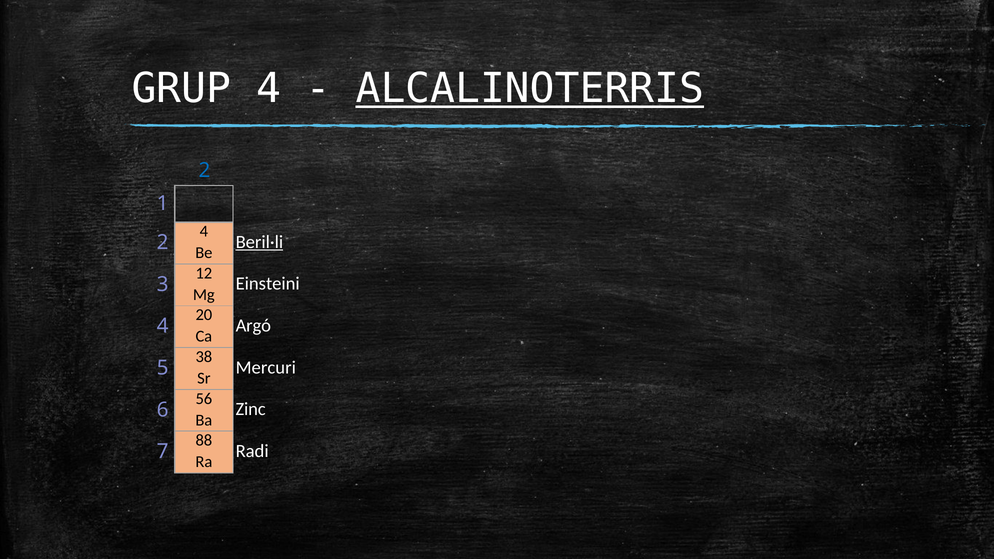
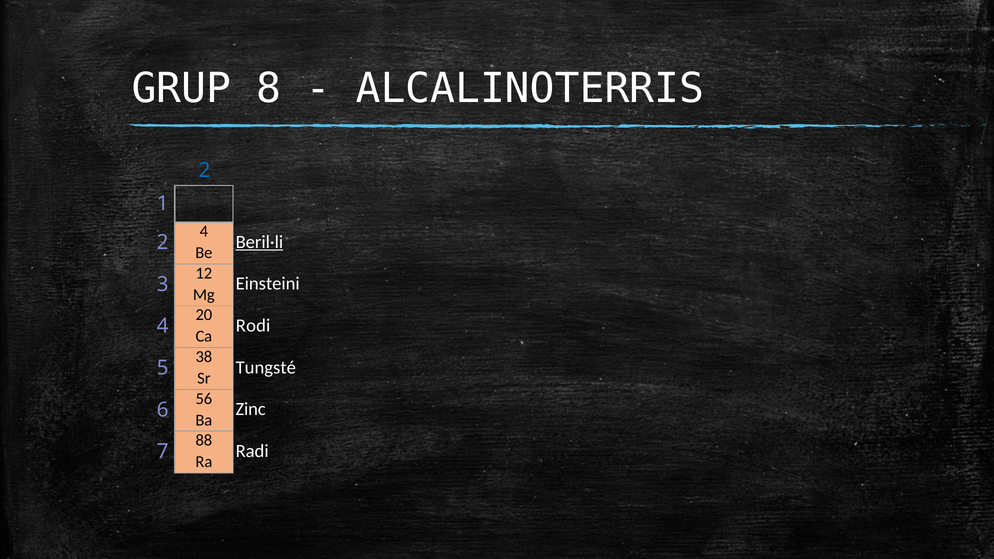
GRUP 4: 4 -> 8
ALCALINOTERRIS underline: present -> none
Argó: Argó -> Rodi
Mercuri: Mercuri -> Tungsté
